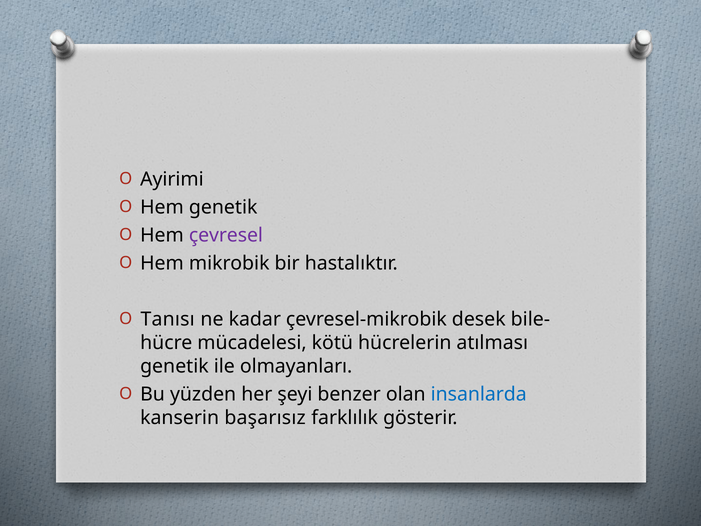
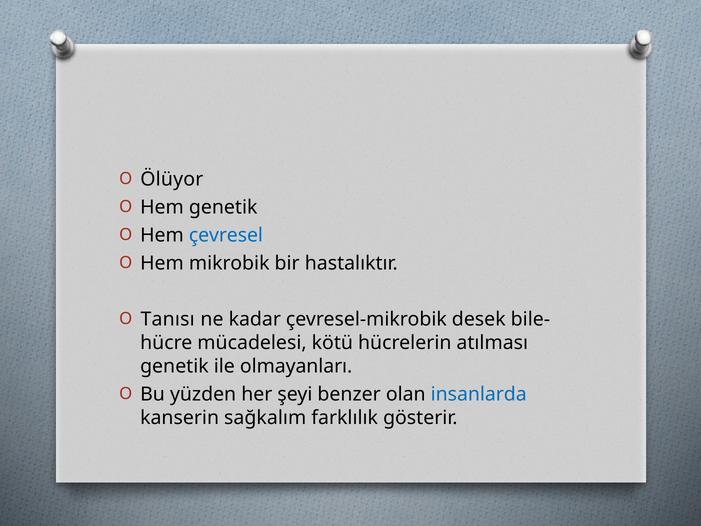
Ayirimi: Ayirimi -> Ölüyor
çevresel colour: purple -> blue
başarısız: başarısız -> sağkalım
